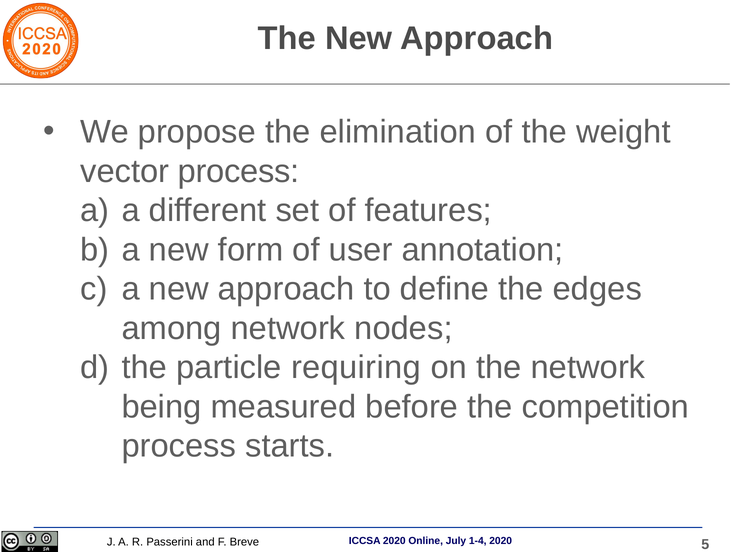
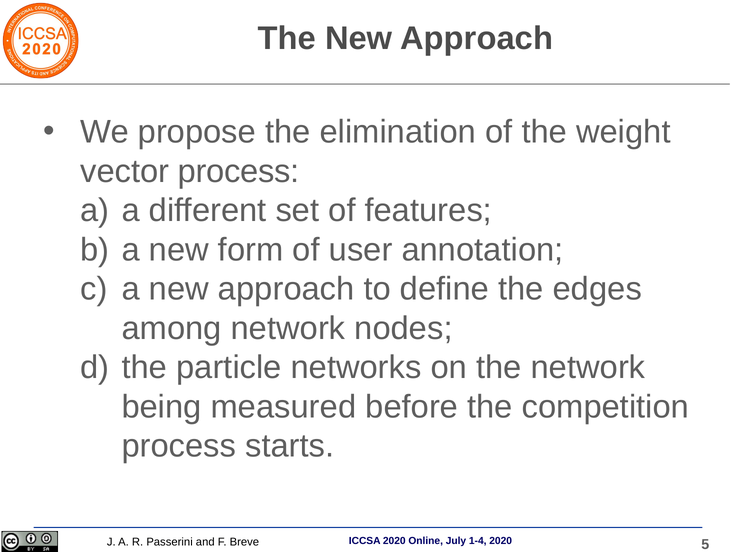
requiring: requiring -> networks
